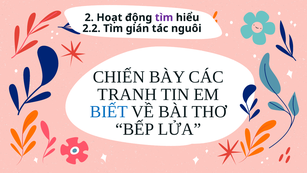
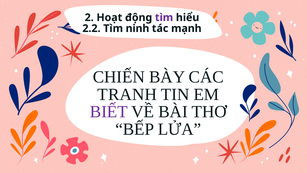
gián: gián -> ninh
nguôi: nguôi -> mạnh
BIẾT colour: blue -> purple
